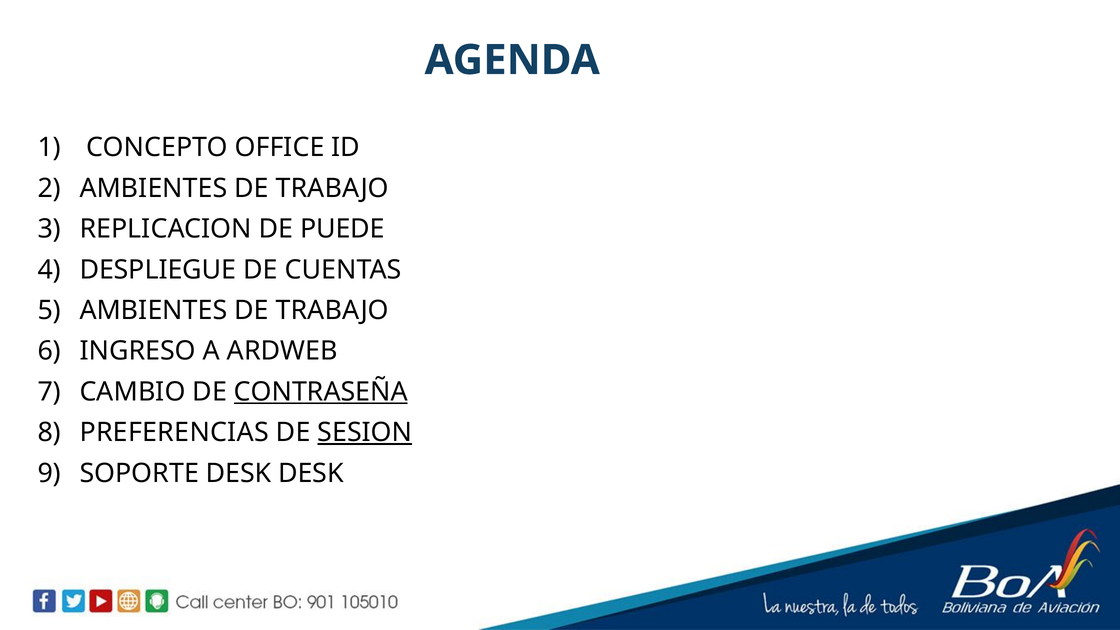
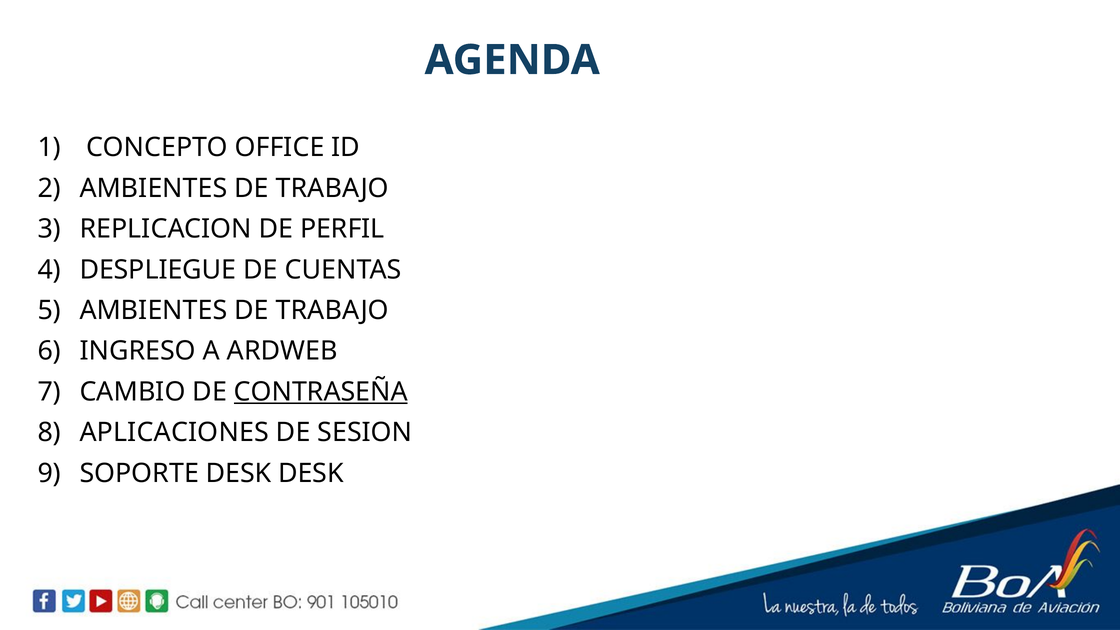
PUEDE: PUEDE -> PERFIL
PREFERENCIAS: PREFERENCIAS -> APLICACIONES
SESION underline: present -> none
